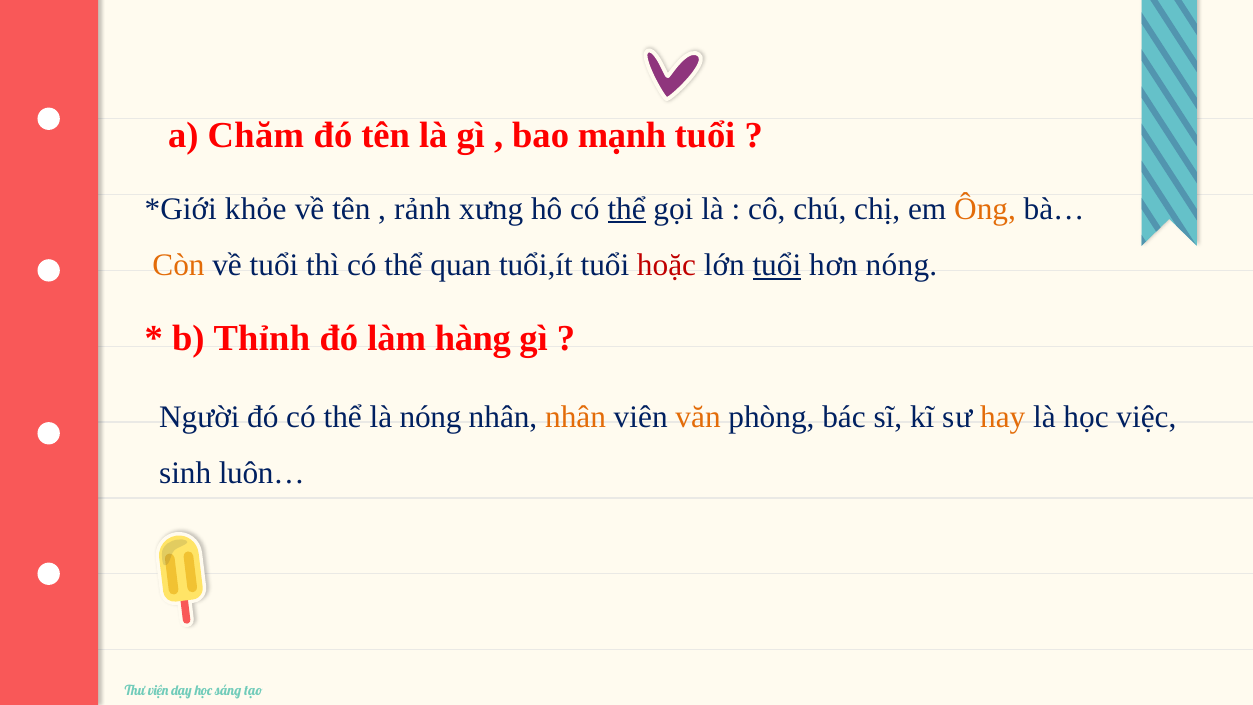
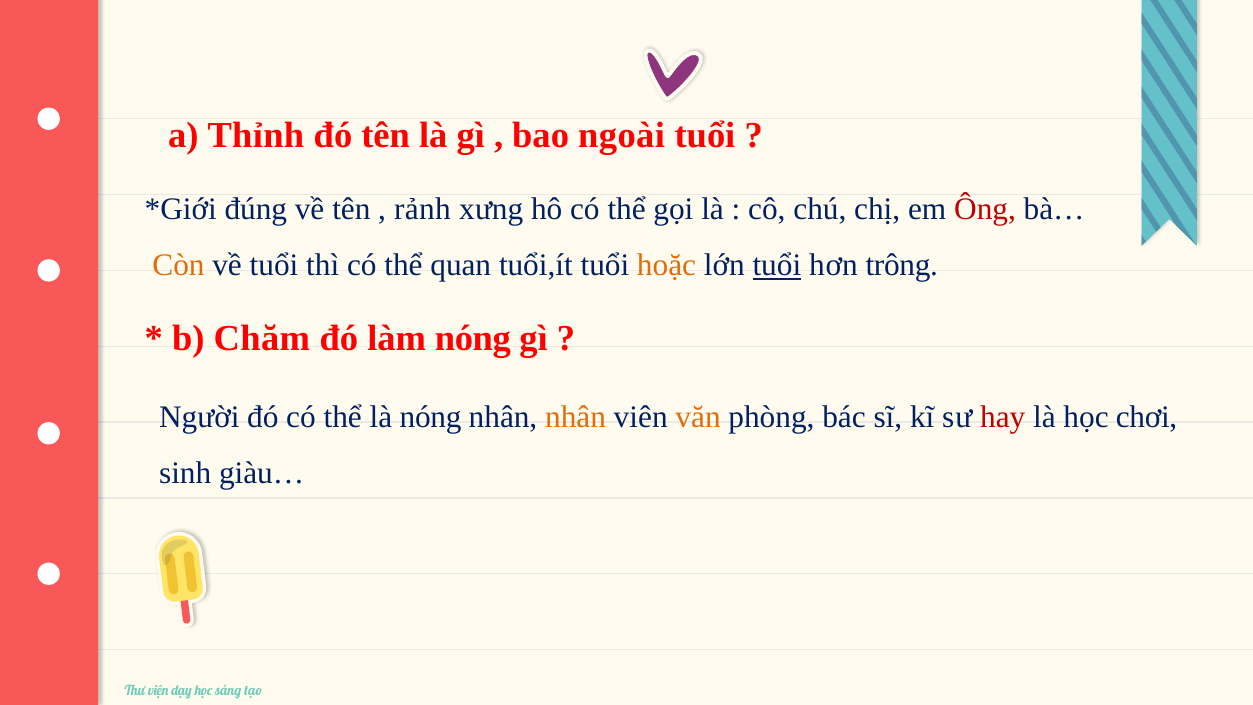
Chăm: Chăm -> Thỉnh
mạnh: mạnh -> ngoài
khỏe: khỏe -> đúng
thể at (627, 209) underline: present -> none
Ông colour: orange -> red
hoặc colour: red -> orange
hơn nóng: nóng -> trông
Thỉnh: Thỉnh -> Chăm
làm hàng: hàng -> nóng
hay colour: orange -> red
việc: việc -> chơi
luôn…: luôn… -> giàu…
